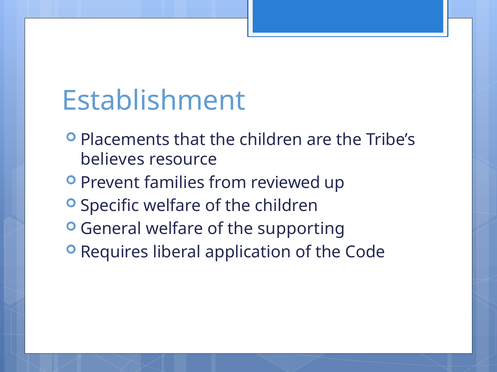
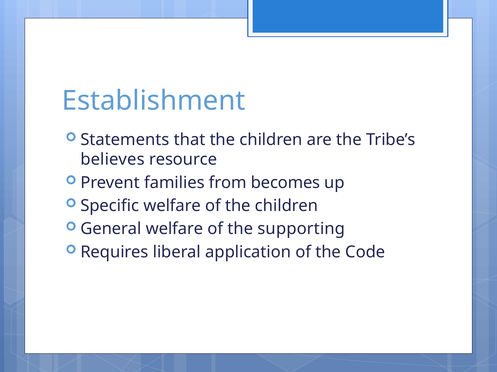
Placements: Placements -> Statements
reviewed: reviewed -> becomes
